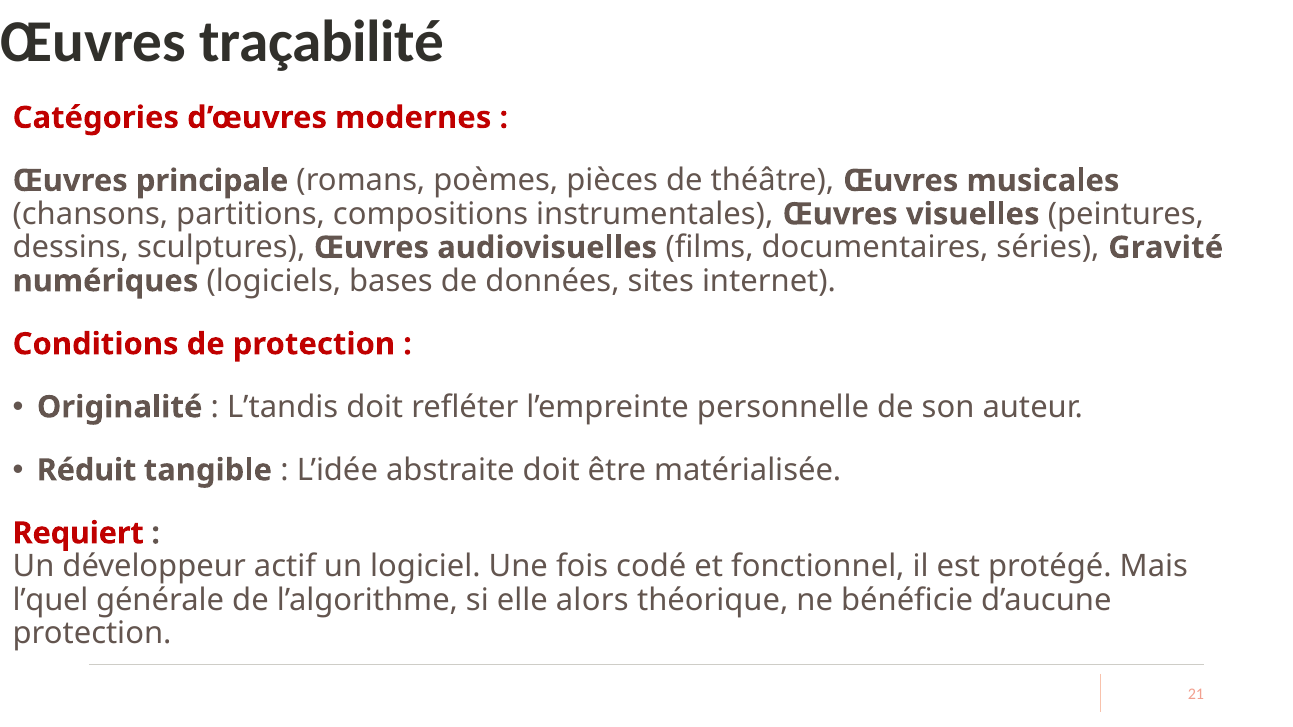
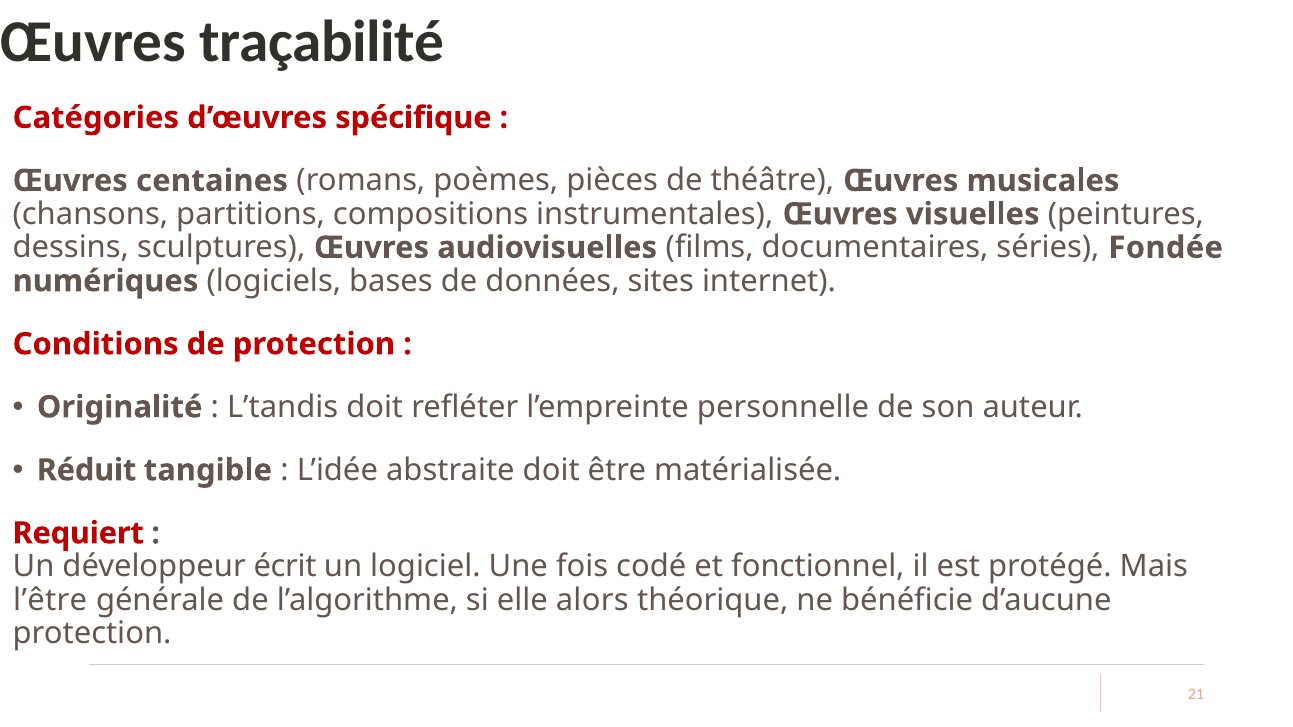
modernes: modernes -> spécifique
principale: principale -> centaines
Gravité: Gravité -> Fondée
actif: actif -> écrit
l’quel: l’quel -> l’être
